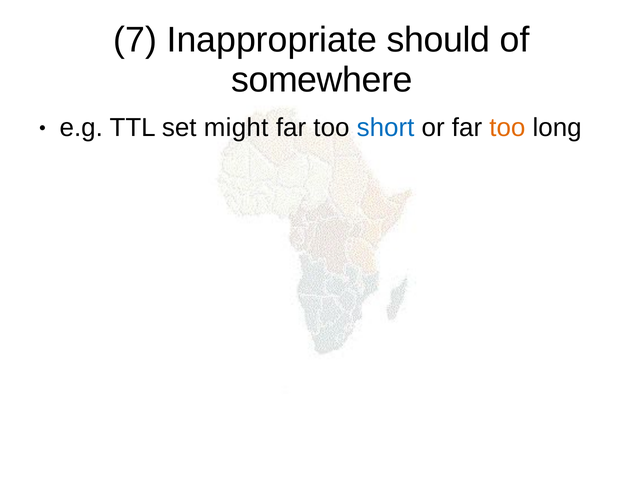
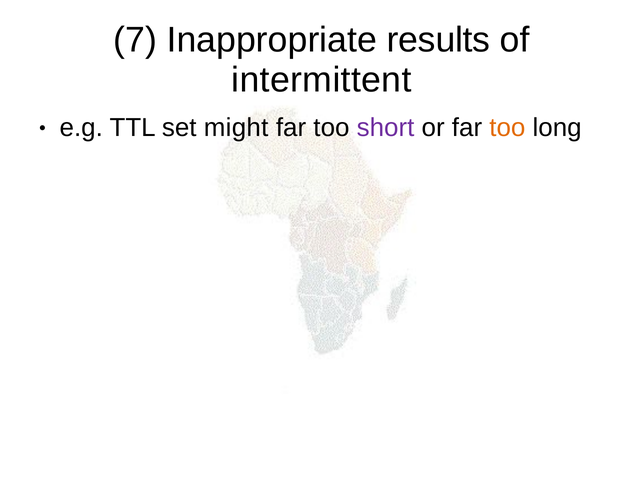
should: should -> results
somewhere: somewhere -> intermittent
short colour: blue -> purple
